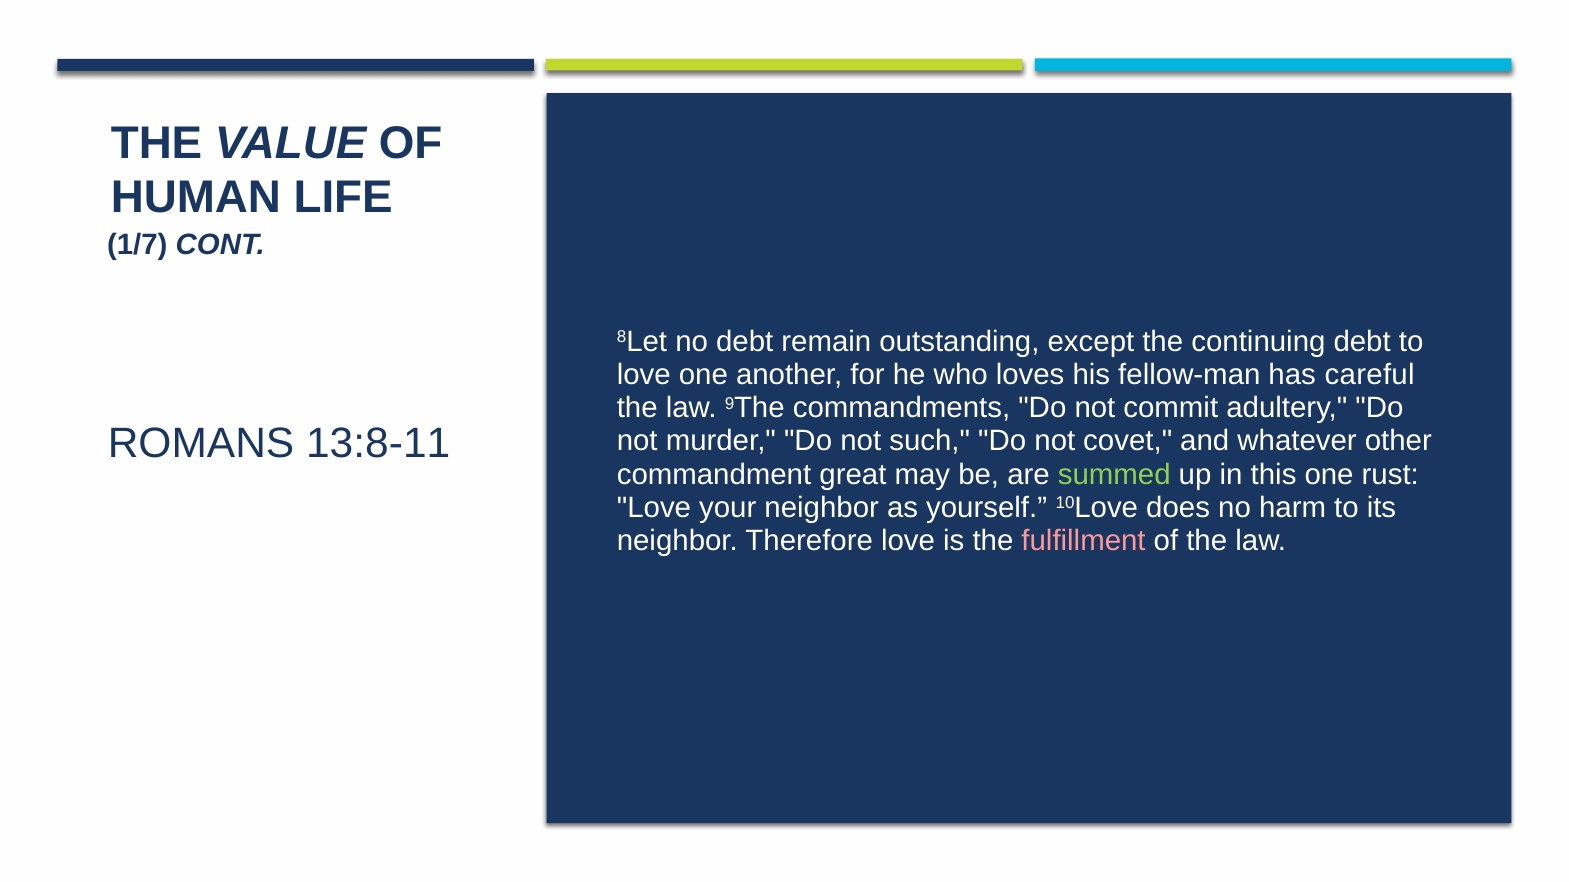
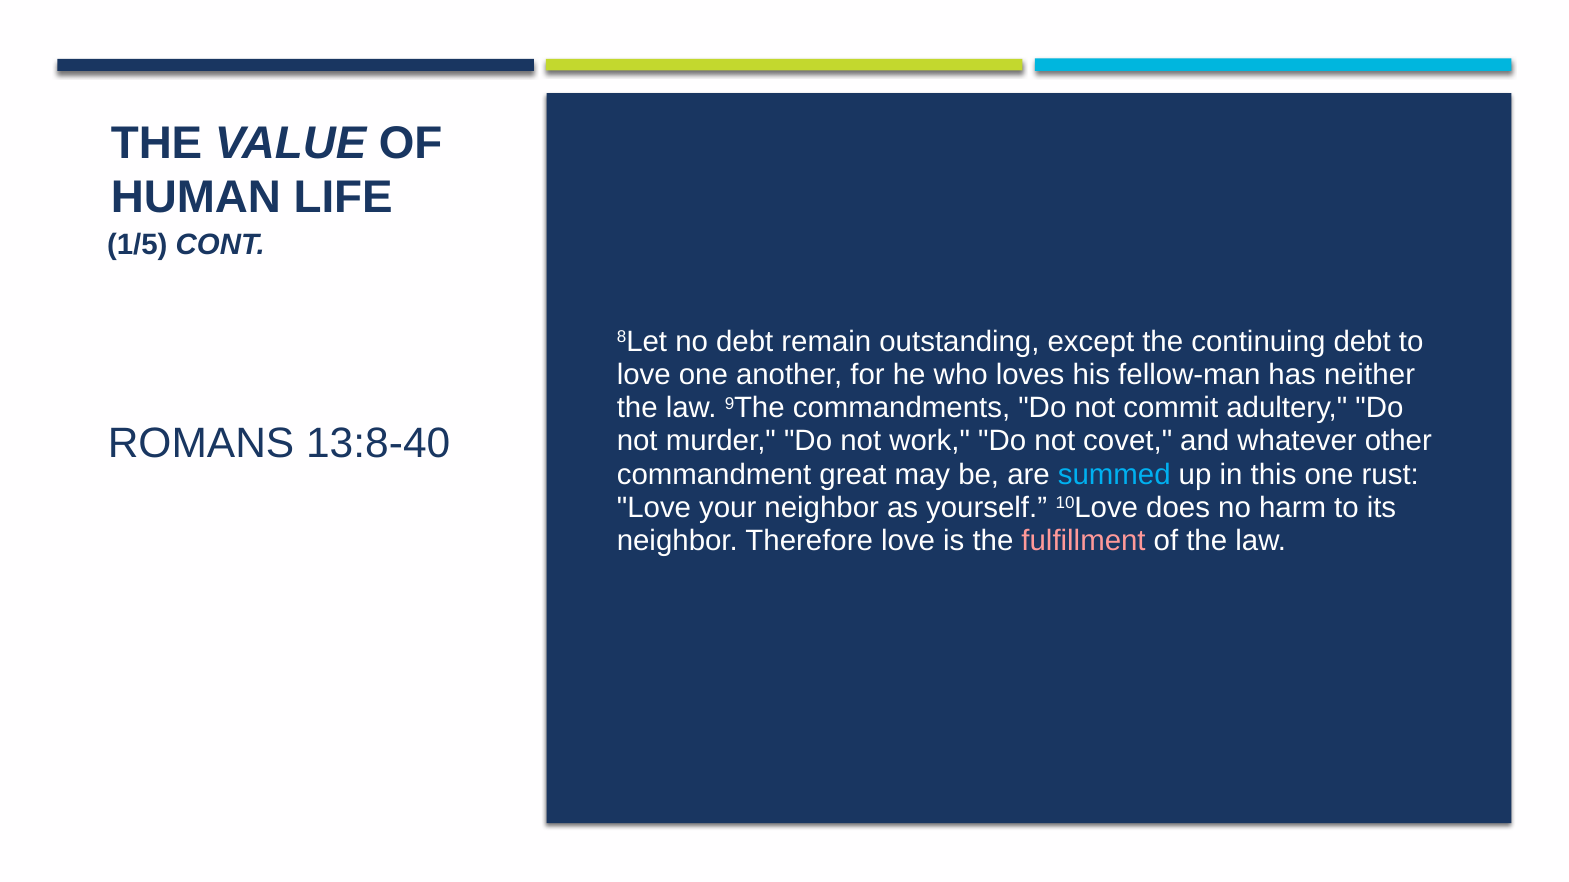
1/7: 1/7 -> 1/5
careful: careful -> neither
13:8-11: 13:8-11 -> 13:8-40
such: such -> work
summed colour: light green -> light blue
